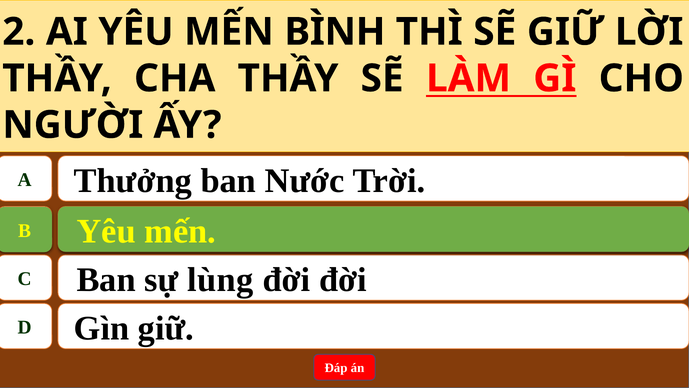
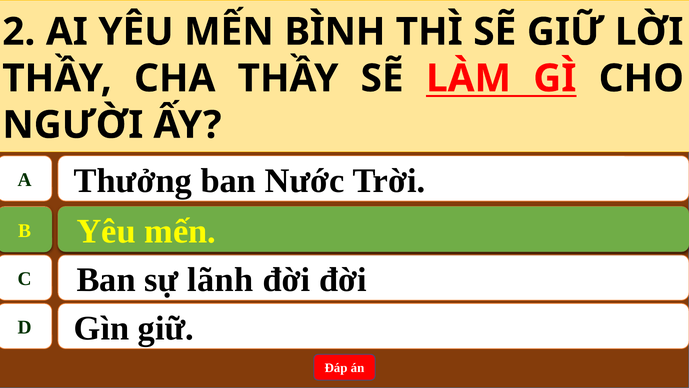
lùng: lùng -> lãnh
